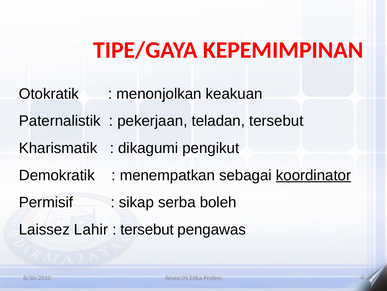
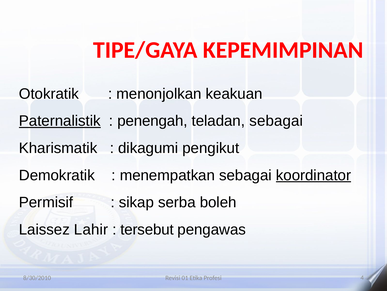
Paternalistik underline: none -> present
pekerjaan: pekerjaan -> penengah
teladan tersebut: tersebut -> sebagai
